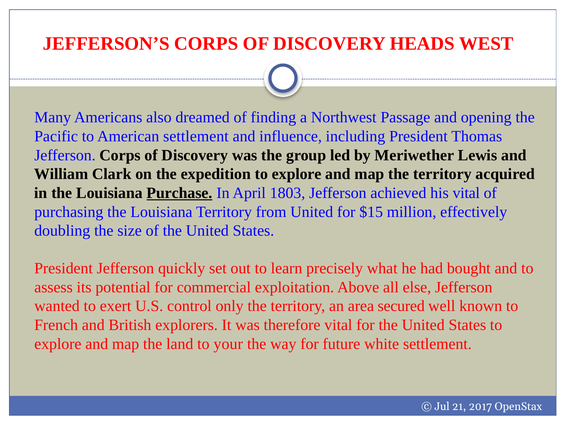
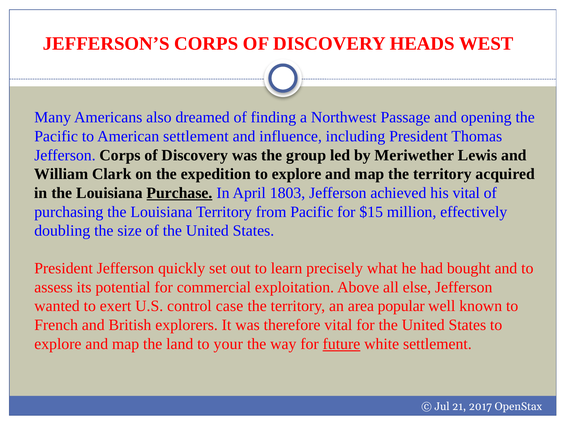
from United: United -> Pacific
only: only -> case
secured: secured -> popular
future underline: none -> present
